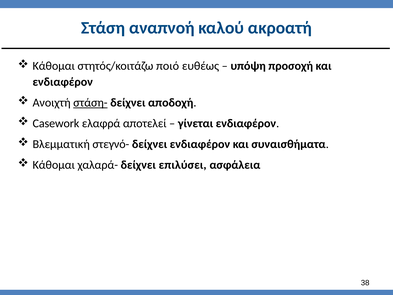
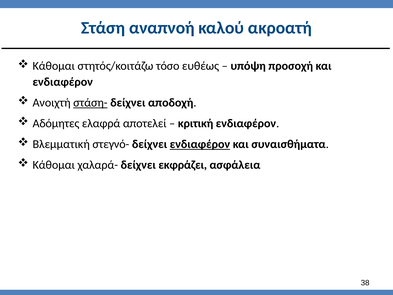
ποιό: ποιό -> τόσο
Casework: Casework -> Αδόμητες
γίνεται: γίνεται -> κριτική
ενδιαφέρον at (200, 144) underline: none -> present
επιλύσει: επιλύσει -> εκφράζει
